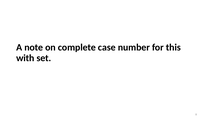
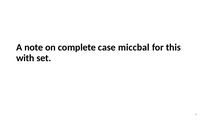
number: number -> miccbal
